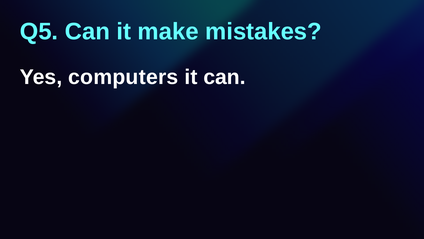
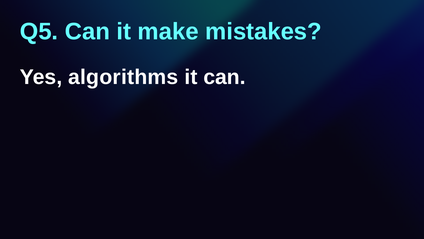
computers: computers -> algorithms
